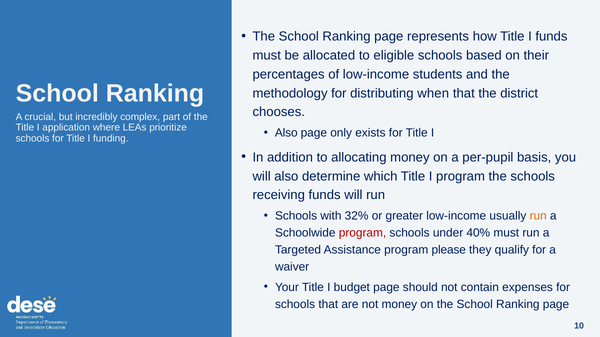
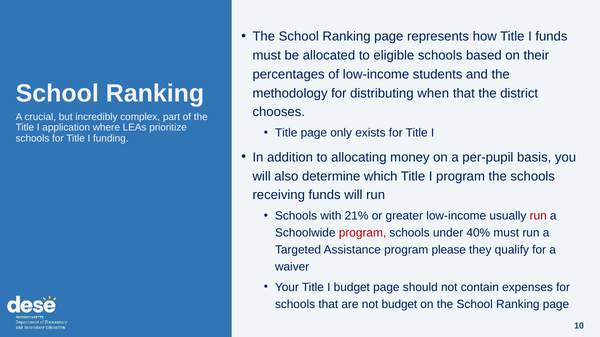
Also at (286, 133): Also -> Title
32%: 32% -> 21%
run at (538, 216) colour: orange -> red
not money: money -> budget
